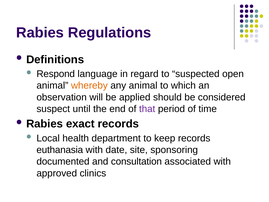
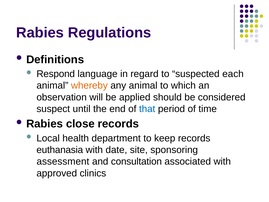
open: open -> each
that colour: purple -> blue
exact: exact -> close
documented: documented -> assessment
